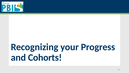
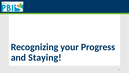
Cohorts: Cohorts -> Staying
